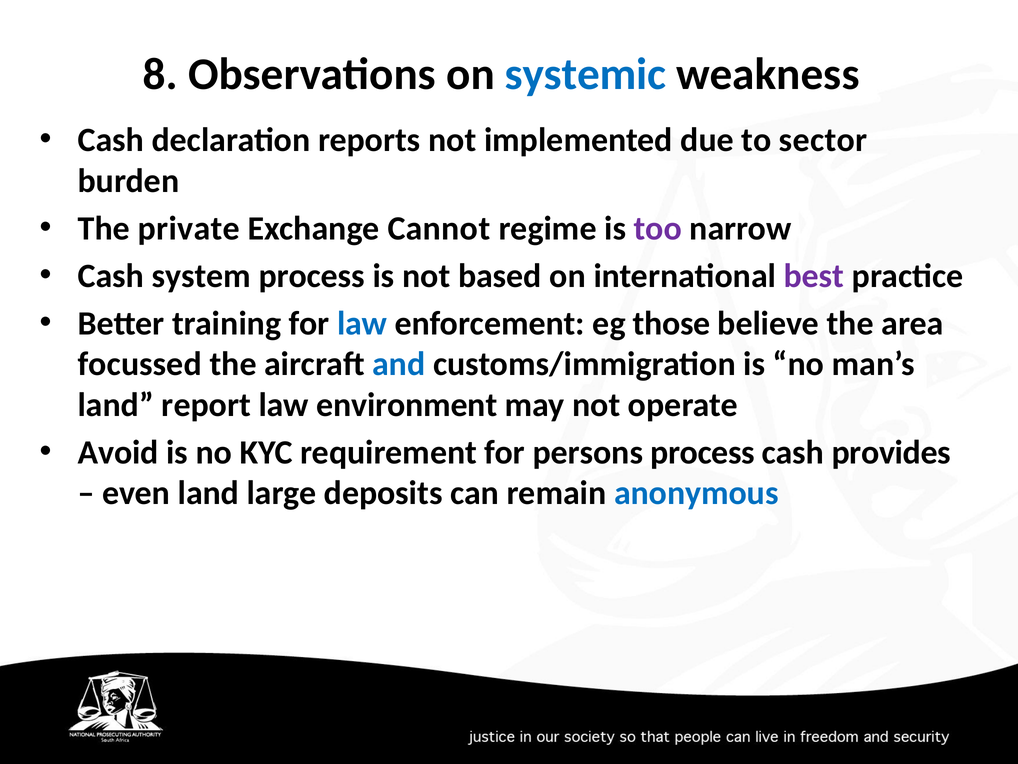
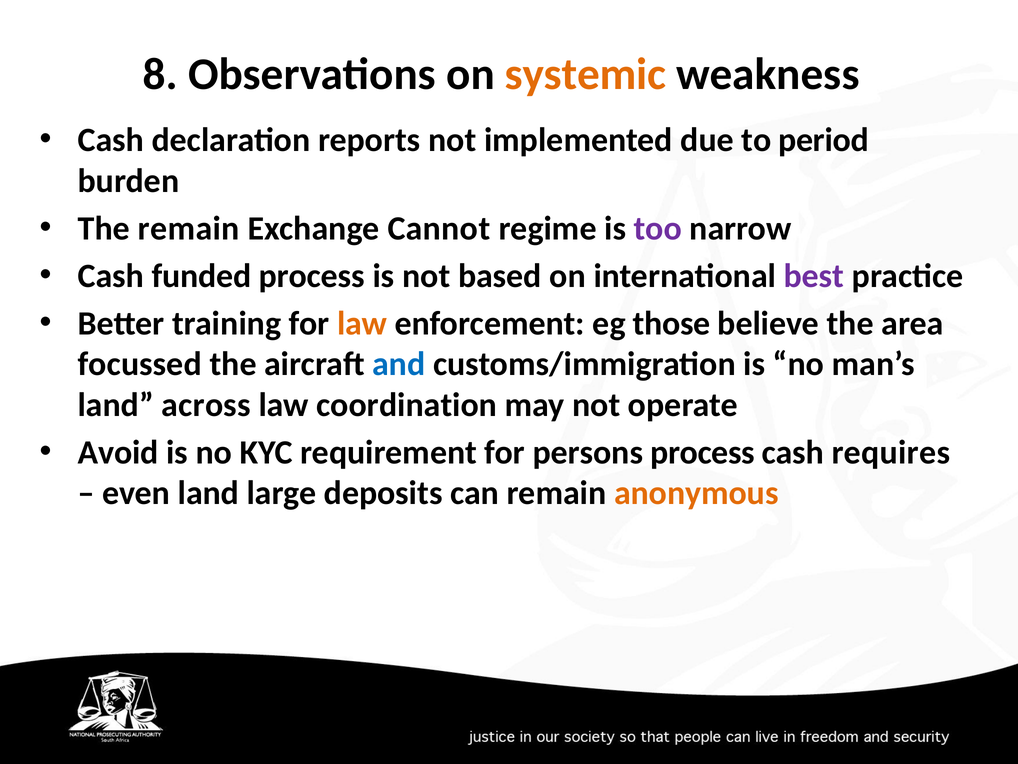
systemic colour: blue -> orange
sector: sector -> period
The private: private -> remain
system: system -> funded
law at (362, 323) colour: blue -> orange
report: report -> across
environment: environment -> coordination
provides: provides -> requires
anonymous colour: blue -> orange
